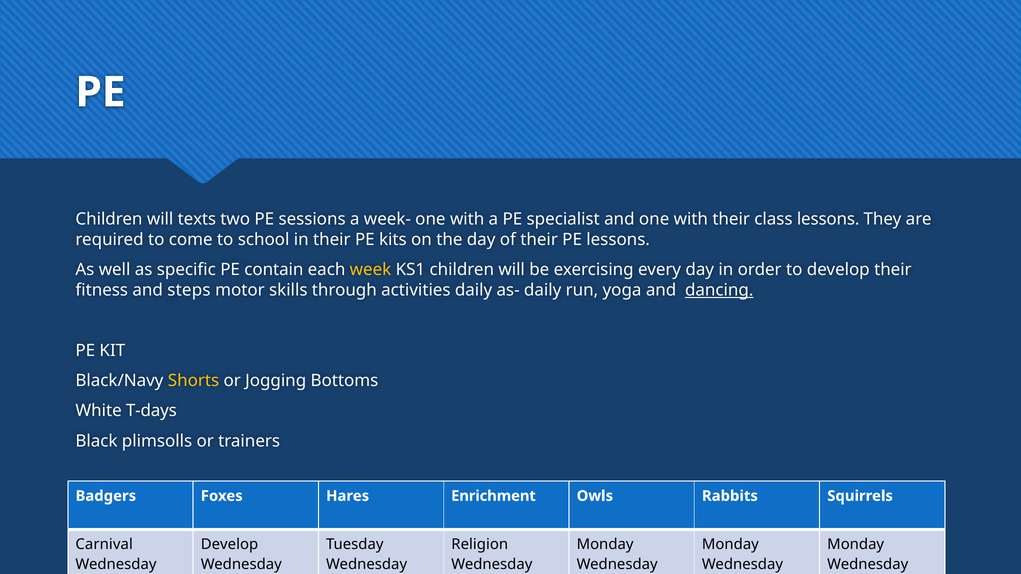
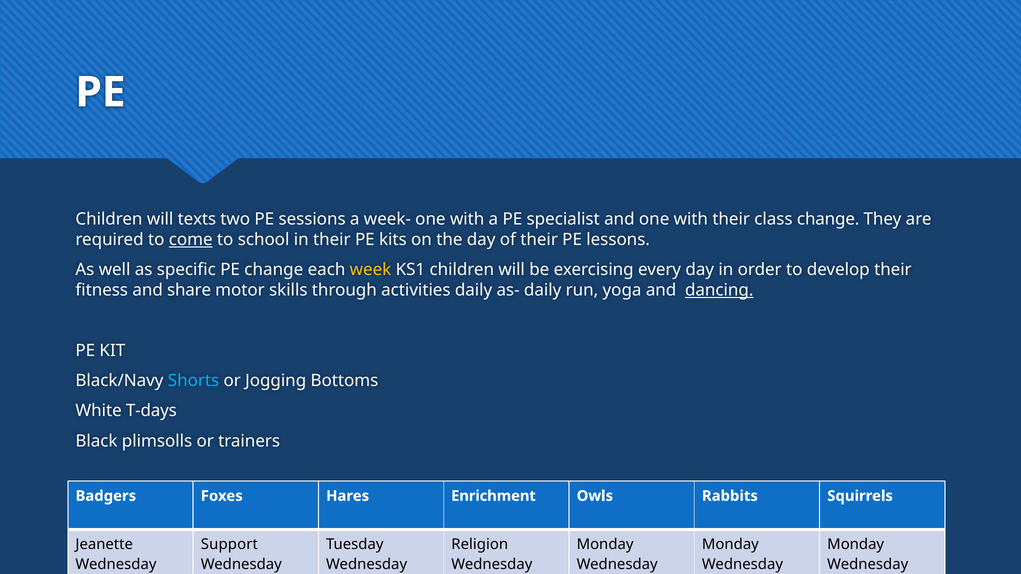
class lessons: lessons -> change
come underline: none -> present
PE contain: contain -> change
steps: steps -> share
Shorts colour: yellow -> light blue
Carnival: Carnival -> Jeanette
Develop at (229, 544): Develop -> Support
